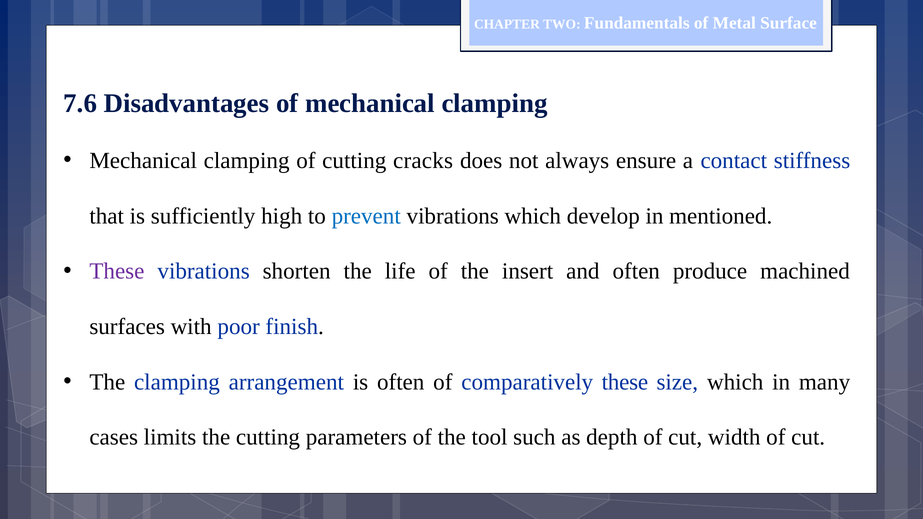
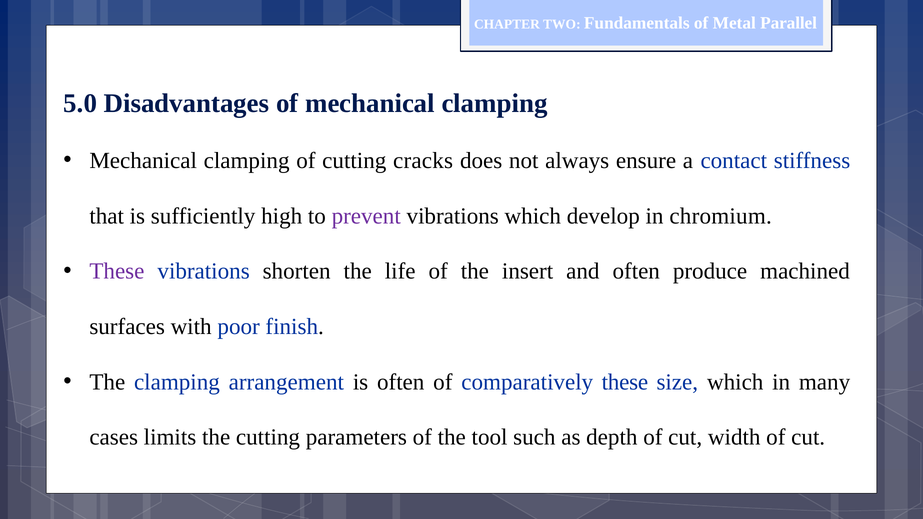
Surface: Surface -> Parallel
7.6: 7.6 -> 5.0
prevent colour: blue -> purple
mentioned: mentioned -> chromium
